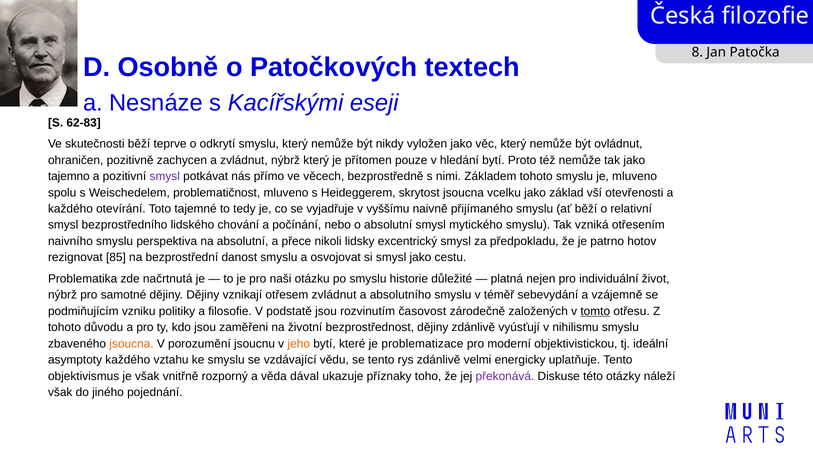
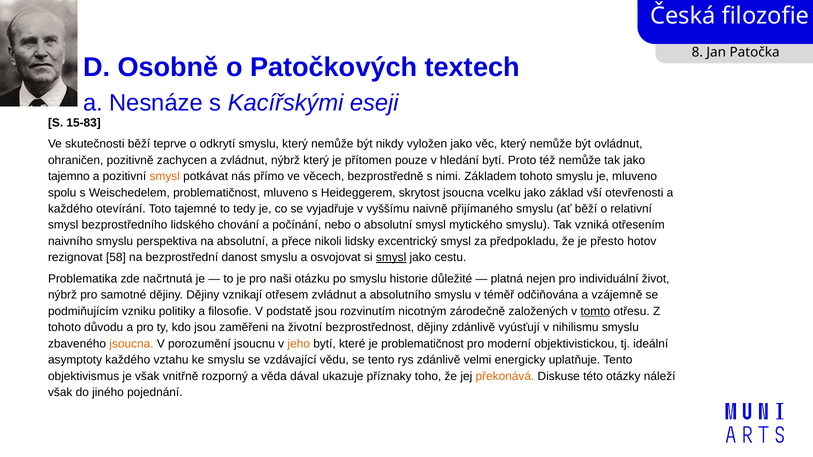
62-83: 62-83 -> 15-83
smysl at (165, 177) colour: purple -> orange
patrno: patrno -> přesto
85: 85 -> 58
smysl at (391, 258) underline: none -> present
sebevydání: sebevydání -> odčiňována
časovost: časovost -> nicotným
je problematizace: problematizace -> problematičnost
překonává colour: purple -> orange
